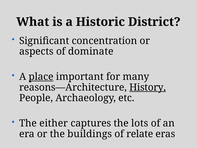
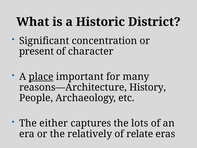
aspects: aspects -> present
dominate: dominate -> character
History underline: present -> none
buildings: buildings -> relatively
